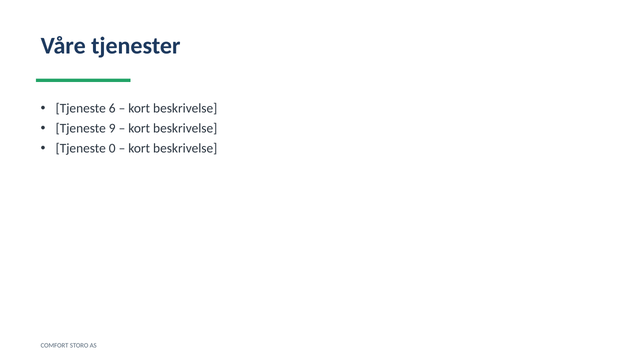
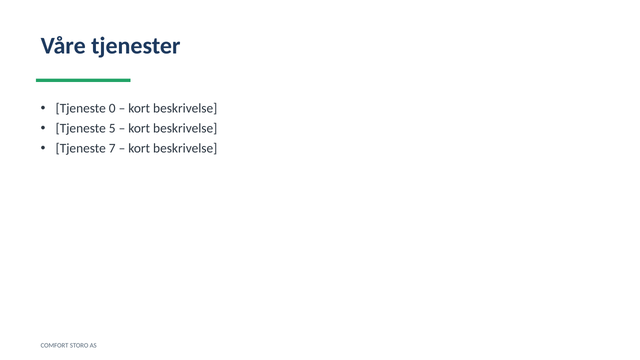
6: 6 -> 0
9: 9 -> 5
0: 0 -> 7
